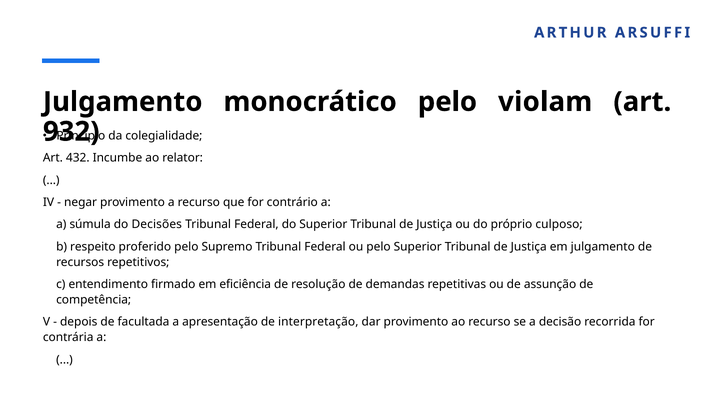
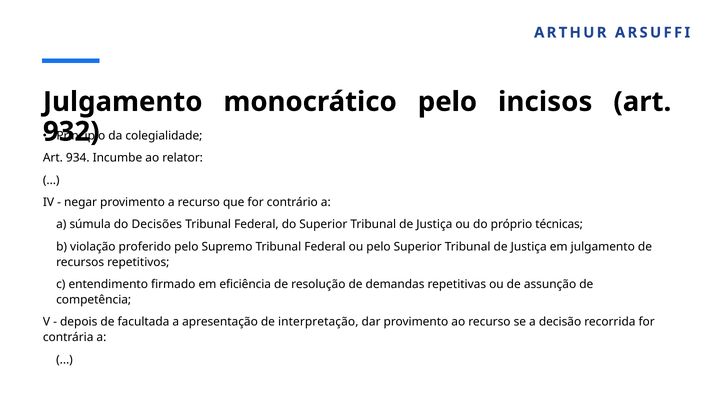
violam: violam -> incisos
432: 432 -> 934
culposo: culposo -> técnicas
respeito: respeito -> violação
